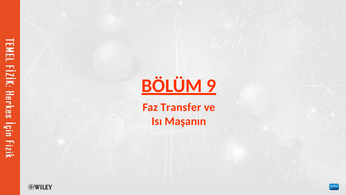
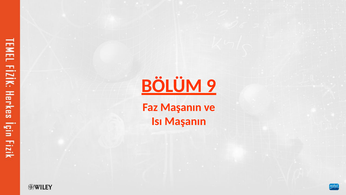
Faz Transfer: Transfer -> Maşanın
